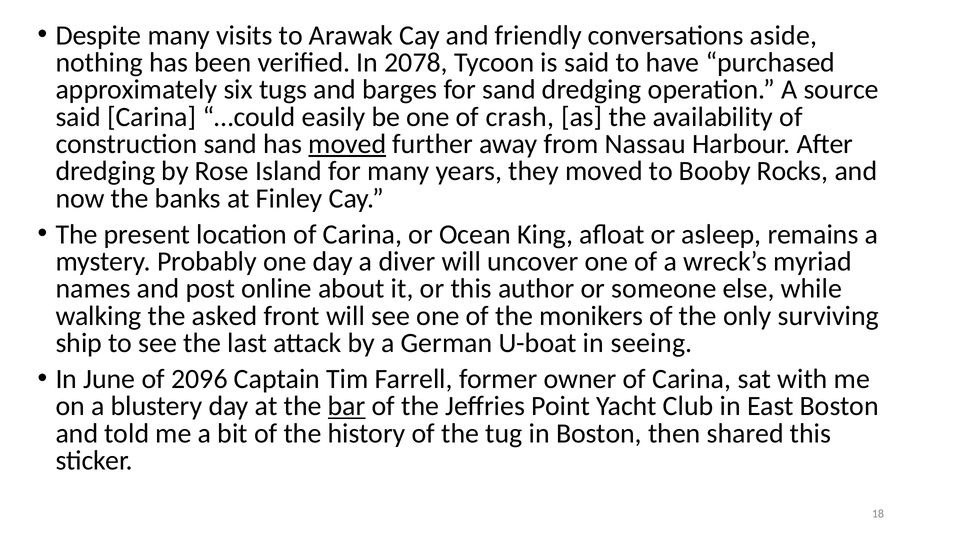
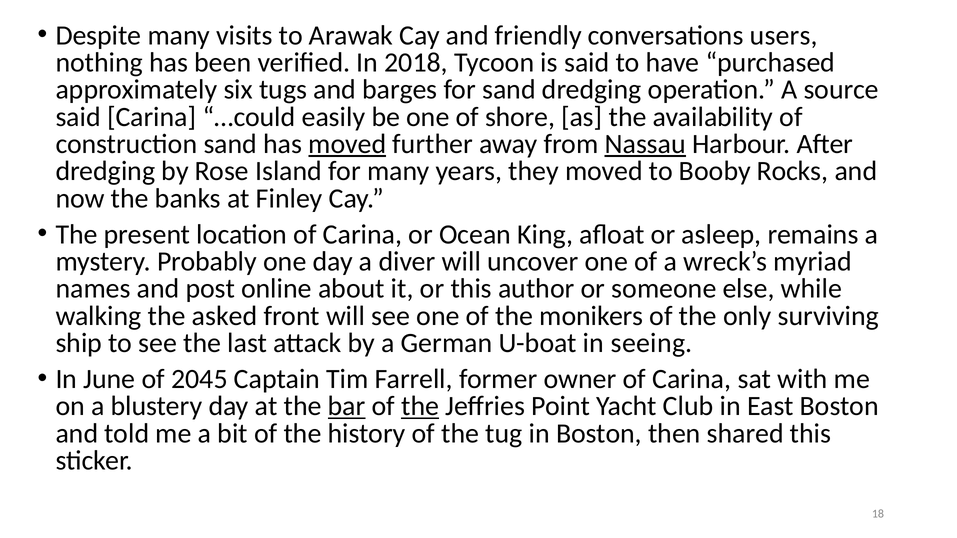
aside: aside -> users
2078: 2078 -> 2018
crash: crash -> shore
Nassau underline: none -> present
2096: 2096 -> 2045
the at (420, 406) underline: none -> present
